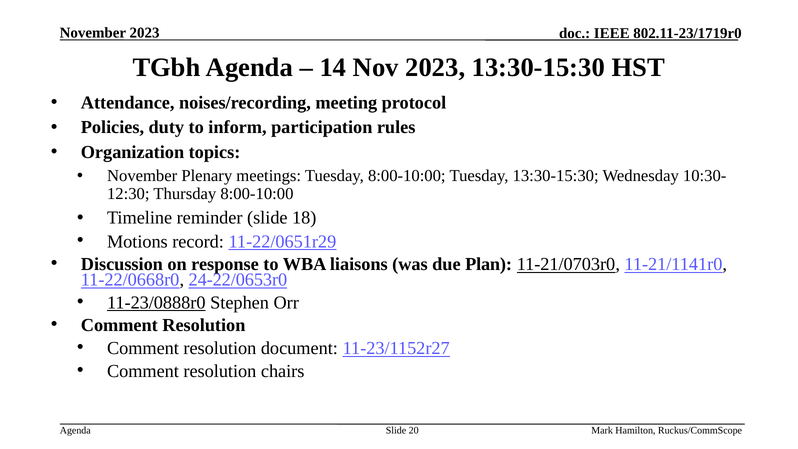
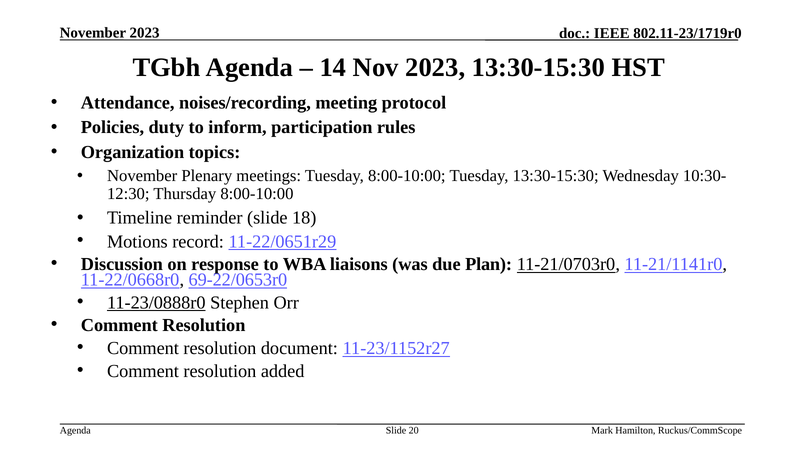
24-22/0653r0: 24-22/0653r0 -> 69-22/0653r0
chairs: chairs -> added
